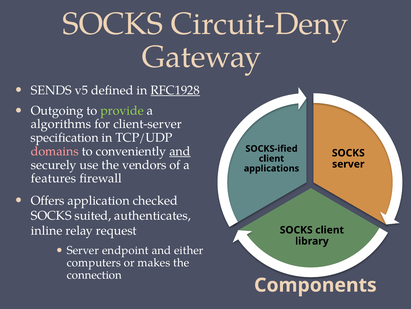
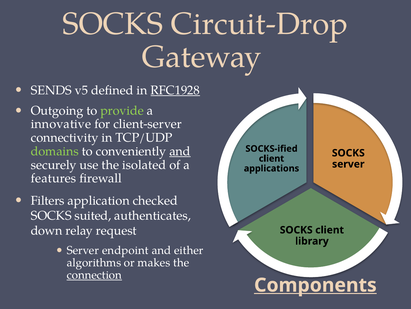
Circuit-Deny: Circuit-Deny -> Circuit-Drop
algorithms: algorithms -> innovative
specification: specification -> connectivity
domains colour: pink -> light green
vendors: vendors -> isolated
Offers: Offers -> Filters
inline: inline -> down
computers: computers -> algorithms
connection underline: none -> present
Components underline: none -> present
